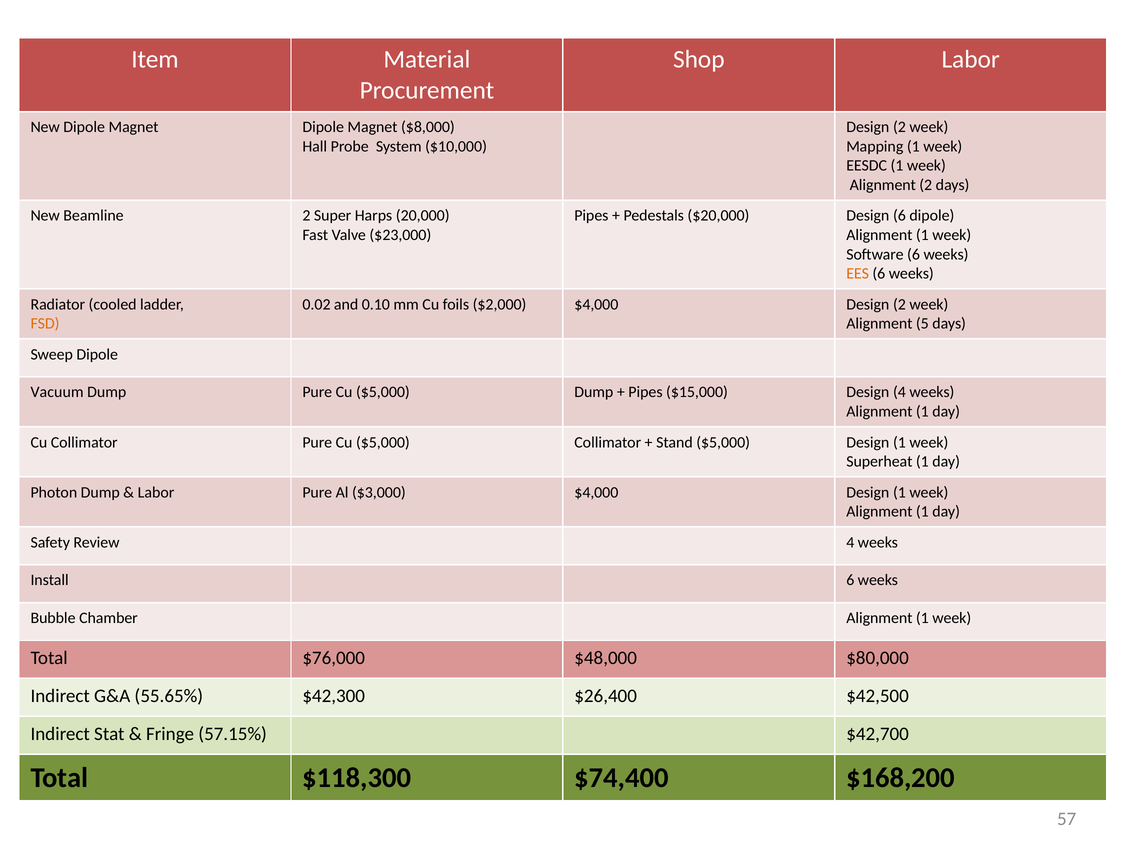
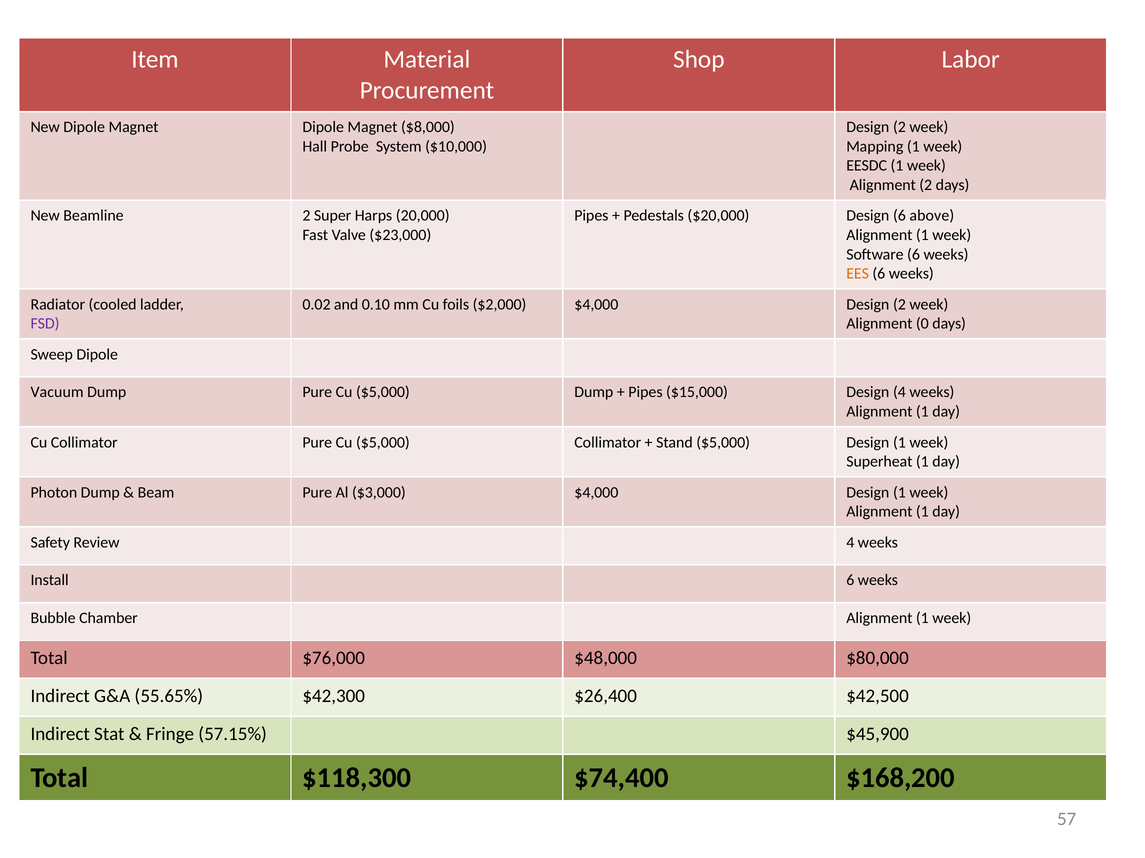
6 dipole: dipole -> above
FSD colour: orange -> purple
5: 5 -> 0
Labor at (156, 493): Labor -> Beam
$42,700: $42,700 -> $45,900
